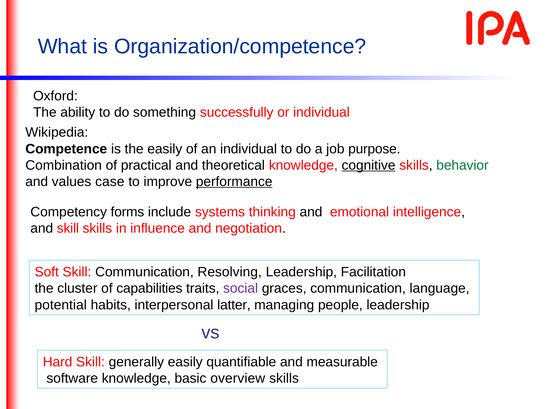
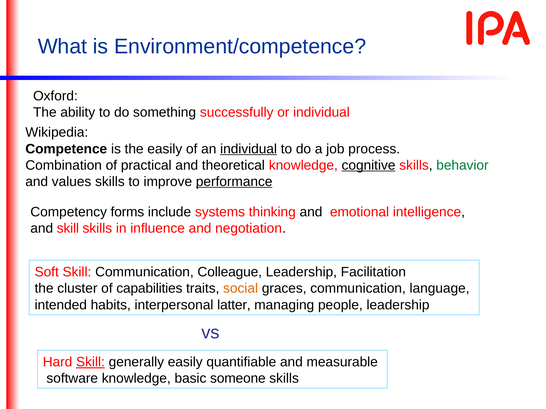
Organization/competence: Organization/competence -> Environment/competence
individual at (249, 149) underline: none -> present
purpose: purpose -> process
values case: case -> skills
Resolving: Resolving -> Colleague
social colour: purple -> orange
potential: potential -> intended
Skill at (90, 362) underline: none -> present
overview: overview -> someone
